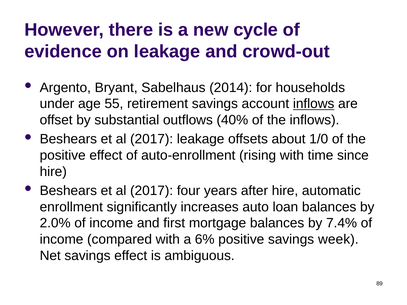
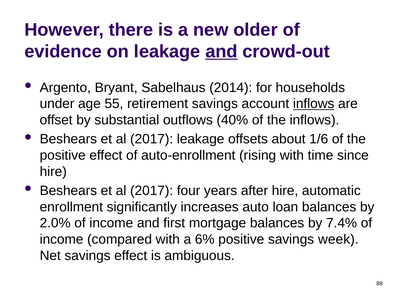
cycle: cycle -> older
and at (221, 51) underline: none -> present
1/0: 1/0 -> 1/6
